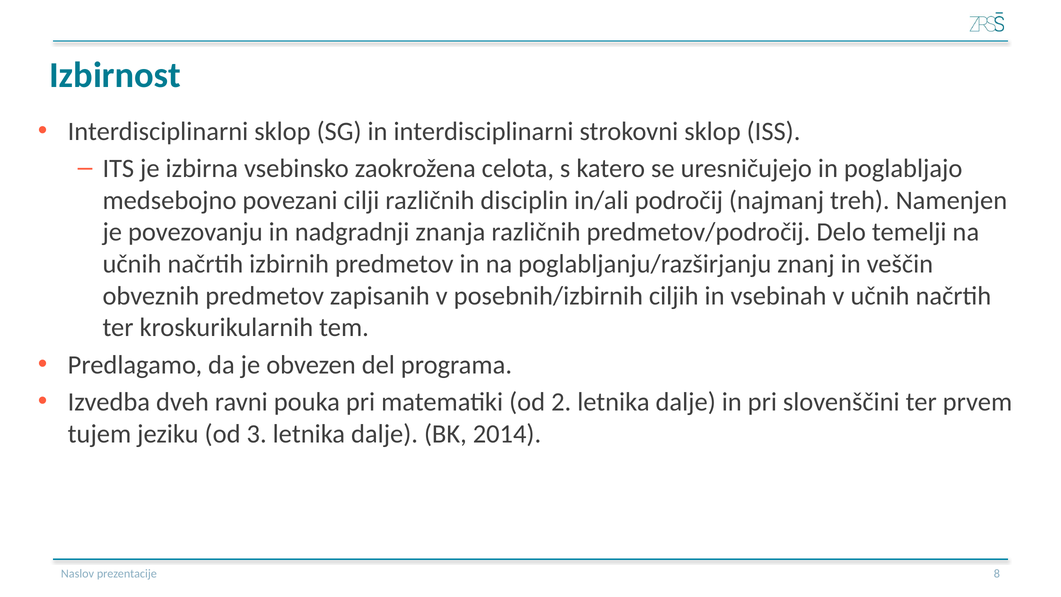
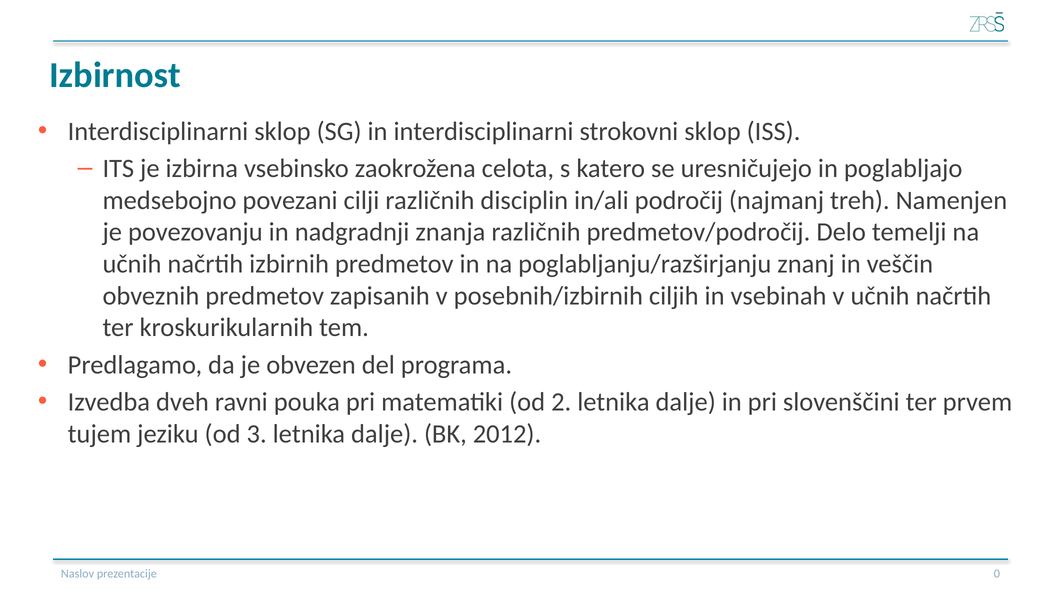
2014: 2014 -> 2012
8: 8 -> 0
